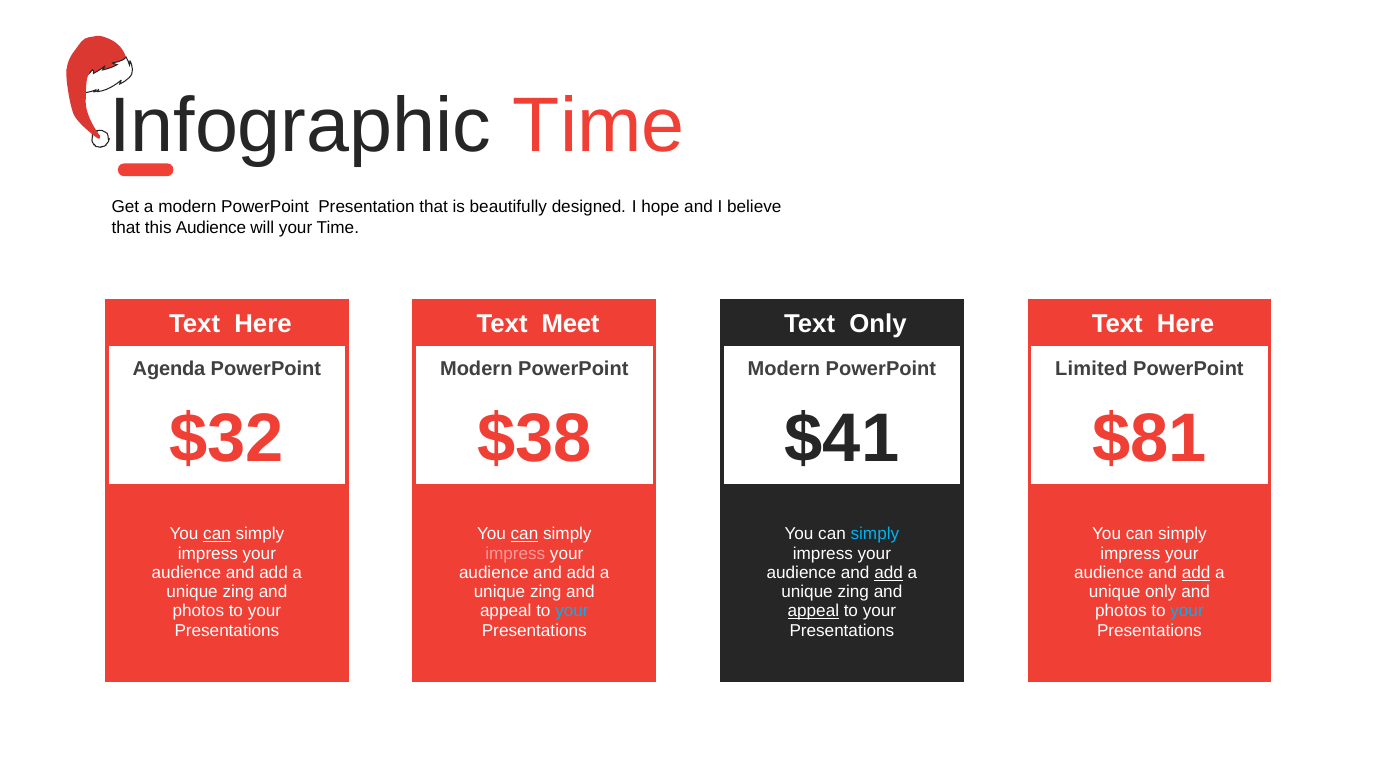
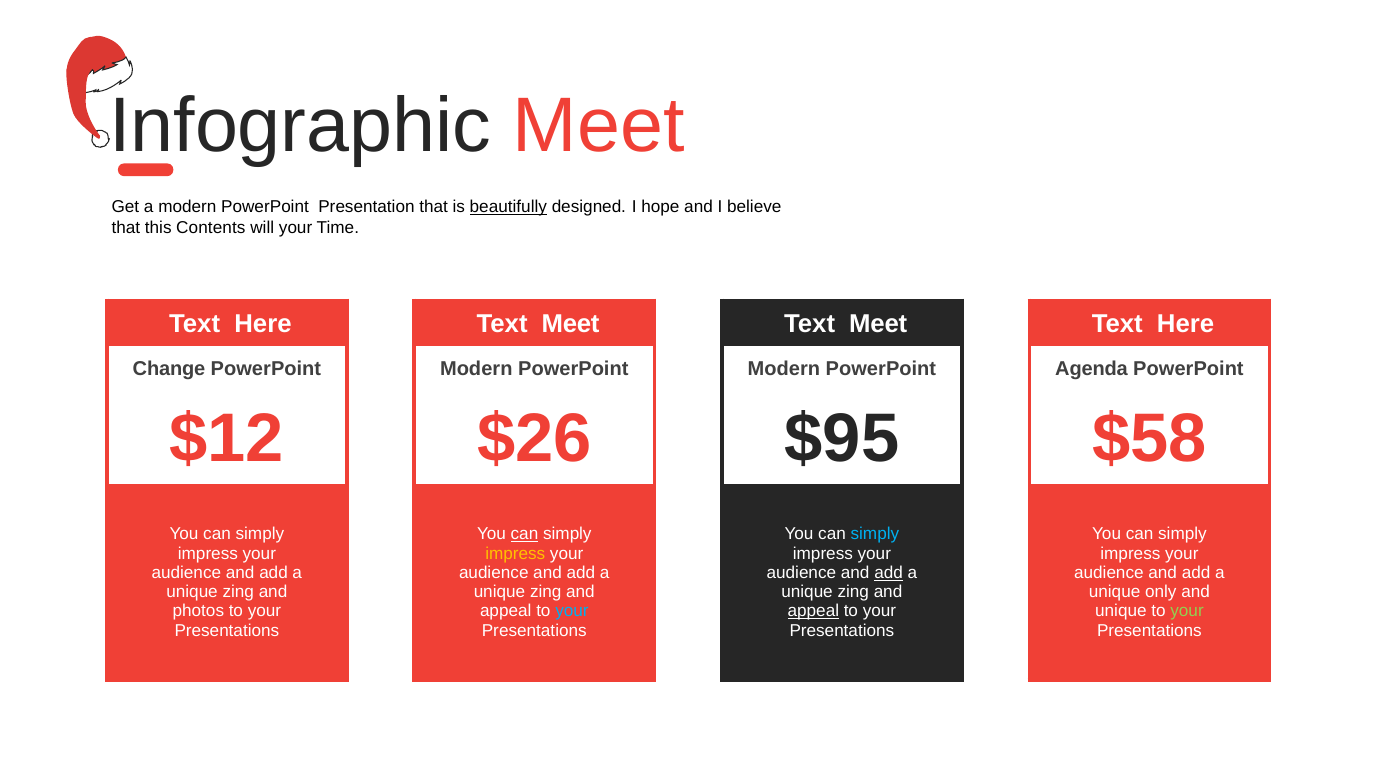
Infographic Time: Time -> Meet
beautifully underline: none -> present
this Audience: Audience -> Contents
Only at (878, 324): Only -> Meet
Agenda: Agenda -> Change
Limited: Limited -> Agenda
$32: $32 -> $12
$38: $38 -> $26
$41: $41 -> $95
$81: $81 -> $58
can at (217, 534) underline: present -> none
impress at (515, 553) colour: pink -> yellow
add at (1196, 573) underline: present -> none
photos at (1121, 611): photos -> unique
your at (1187, 611) colour: light blue -> light green
